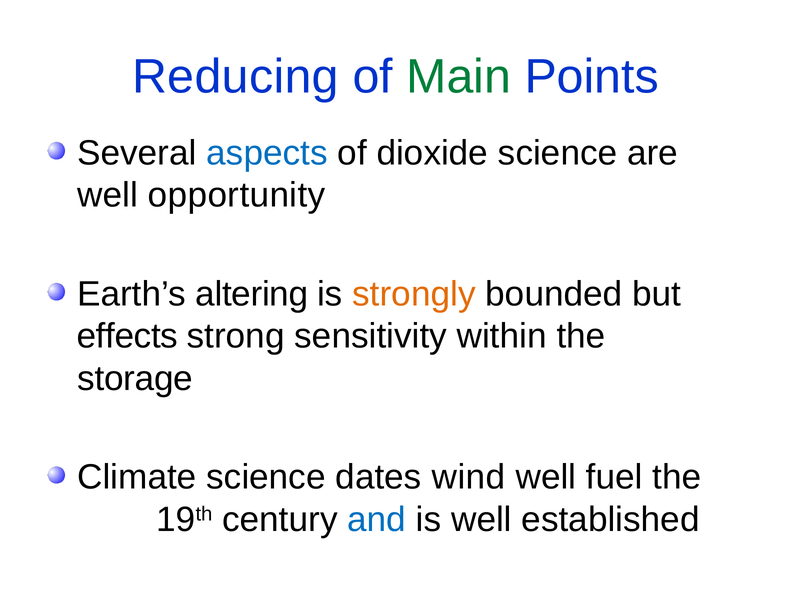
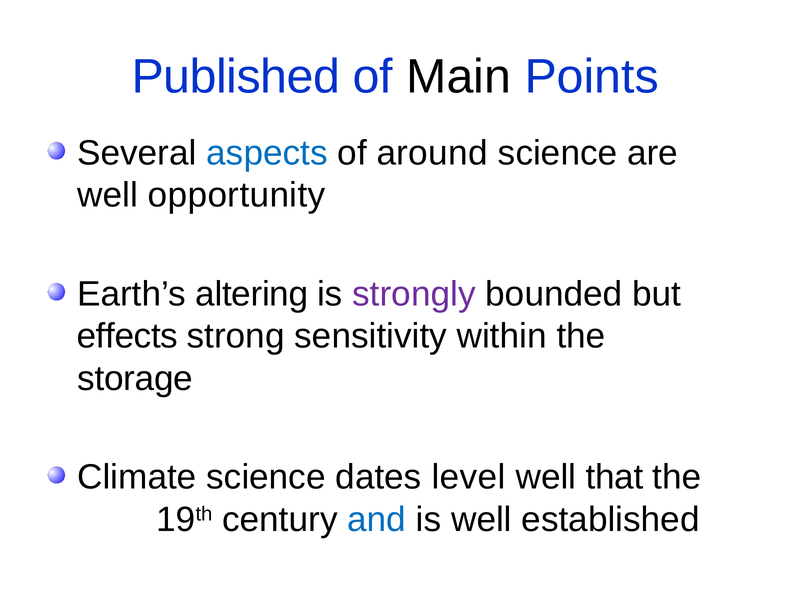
Reducing: Reducing -> Published
Main colour: green -> black
dioxide: dioxide -> around
strongly colour: orange -> purple
wind: wind -> level
fuel: fuel -> that
